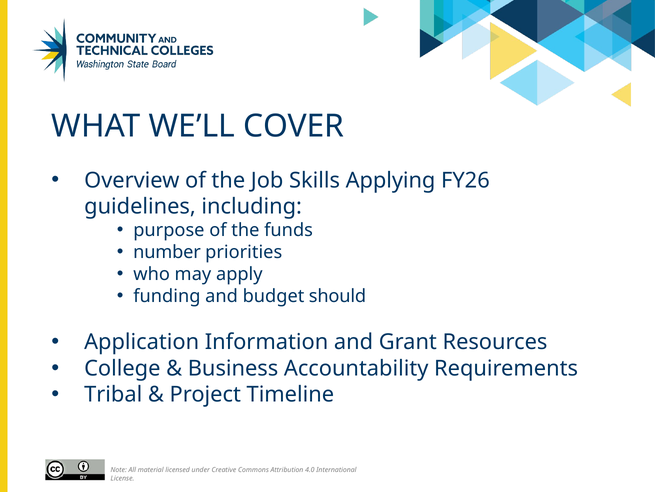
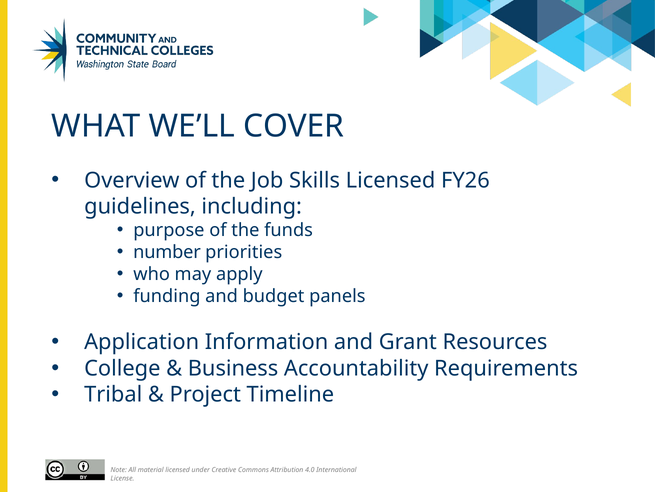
Skills Applying: Applying -> Licensed
should: should -> panels
